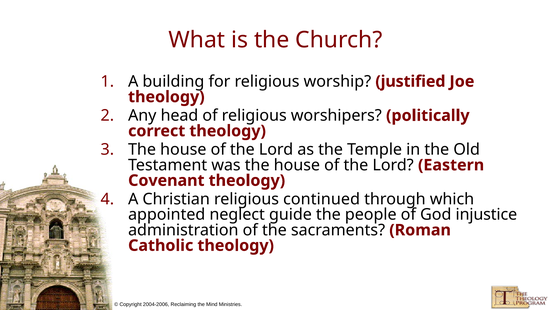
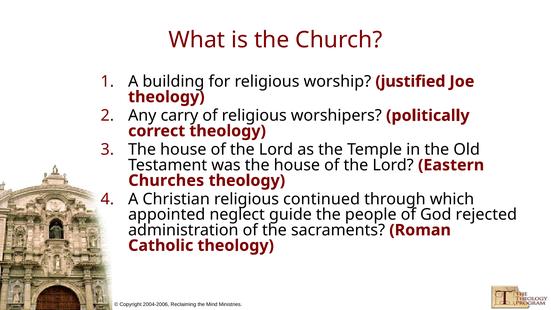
head: head -> carry
Covenant: Covenant -> Churches
injustice: injustice -> rejected
